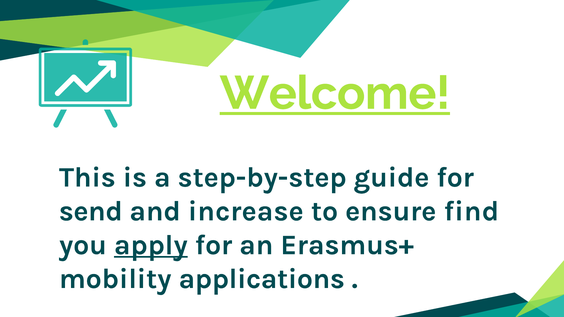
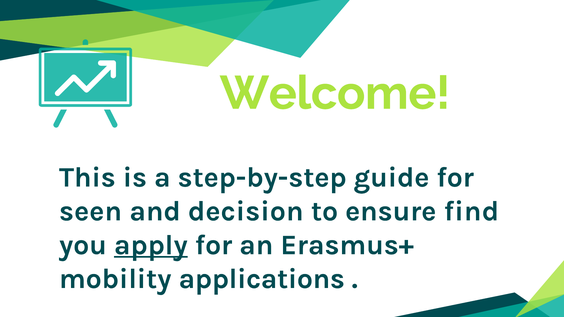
Welcome underline: present -> none
send: send -> seen
increase: increase -> decision
